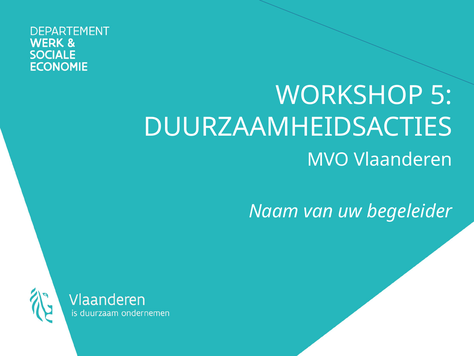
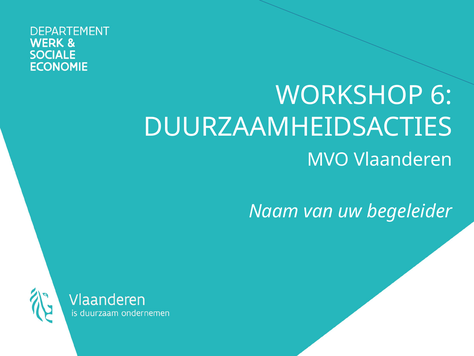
5: 5 -> 6
